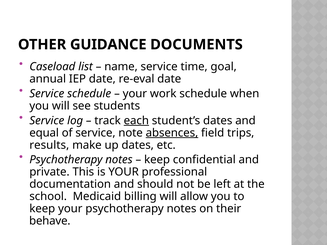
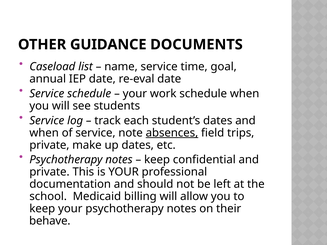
each underline: present -> none
equal at (44, 133): equal -> when
results at (49, 145): results -> private
